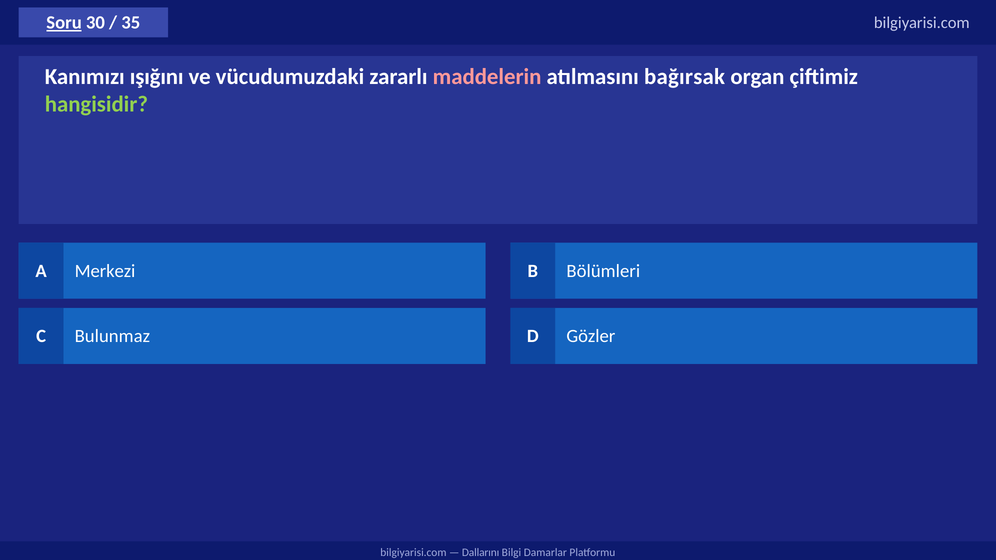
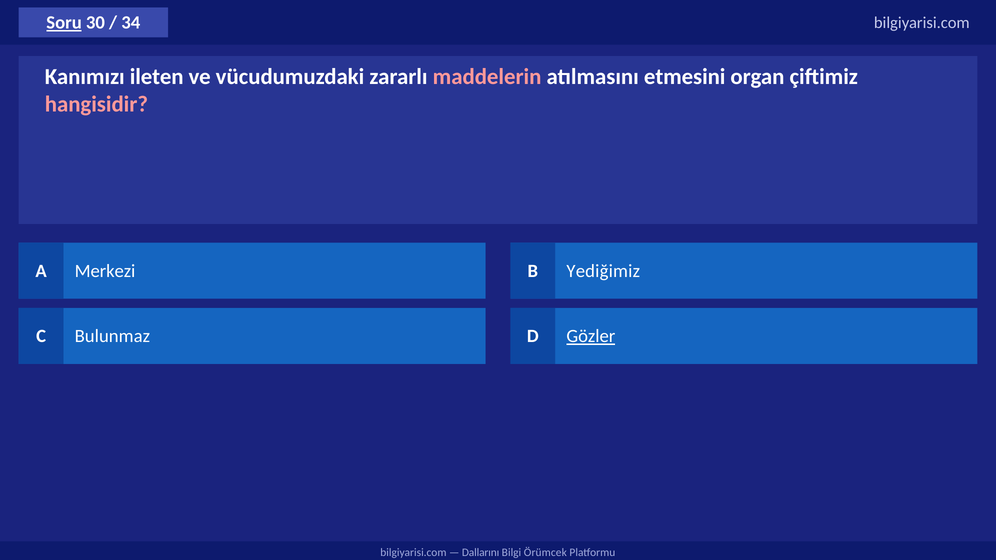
35: 35 -> 34
ışığını: ışığını -> ileten
bağırsak: bağırsak -> etmesini
hangisidir colour: light green -> pink
Bölümleri: Bölümleri -> Yediğimiz
Gözler underline: none -> present
Damarlar: Damarlar -> Örümcek
